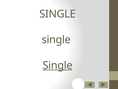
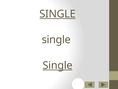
SINGLE at (58, 14) underline: none -> present
